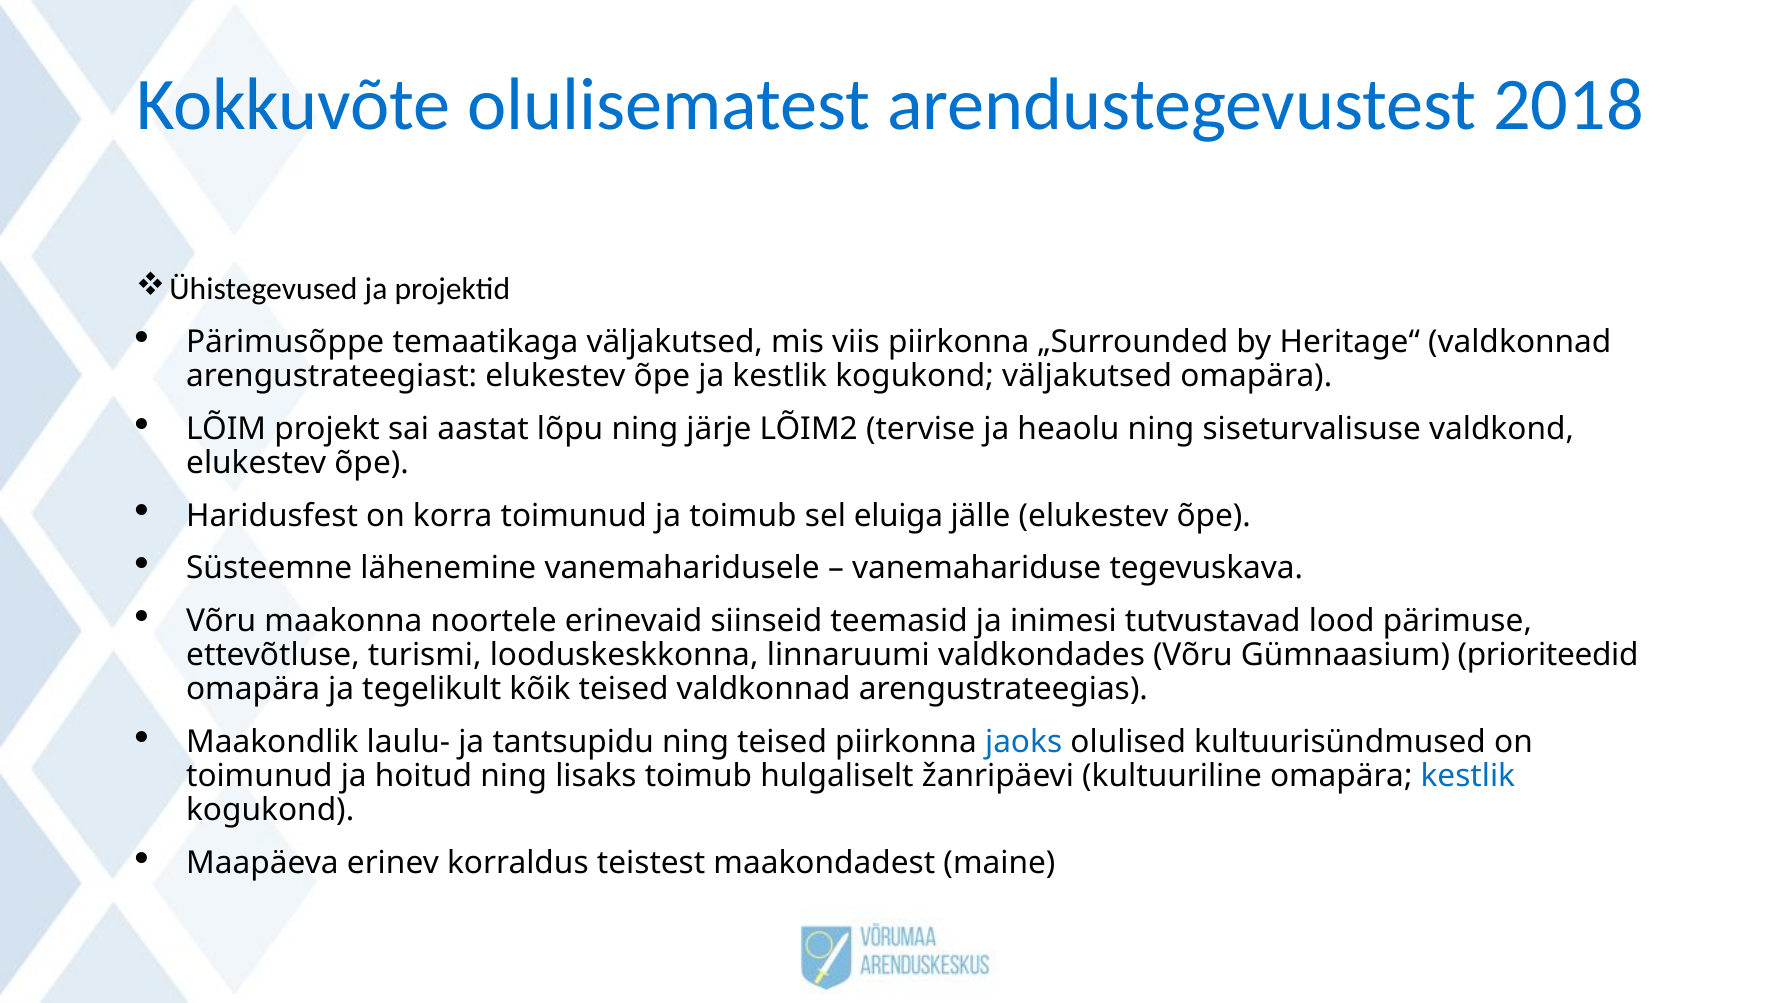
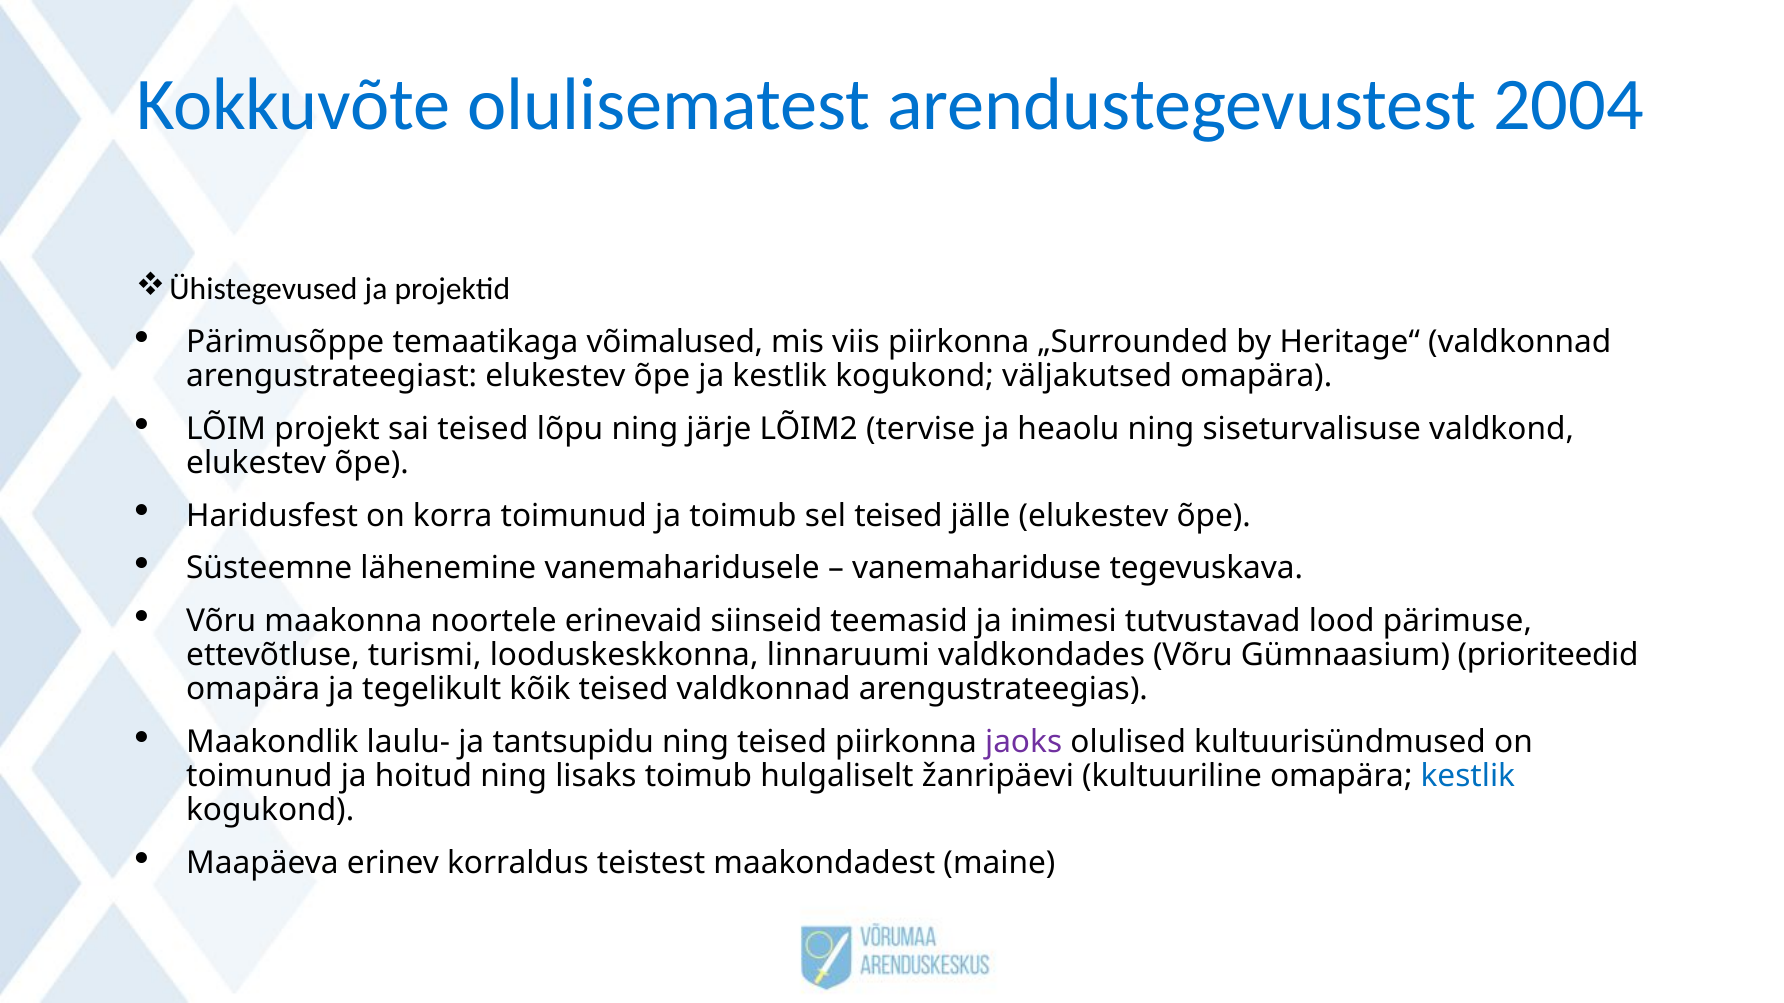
2018: 2018 -> 2004
temaatikaga väljakutsed: väljakutsed -> võimalused
sai aastat: aastat -> teised
sel eluiga: eluiga -> teised
jaoks colour: blue -> purple
